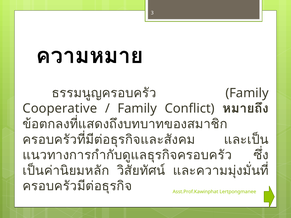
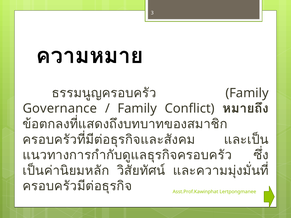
Cooperative: Cooperative -> Governance
